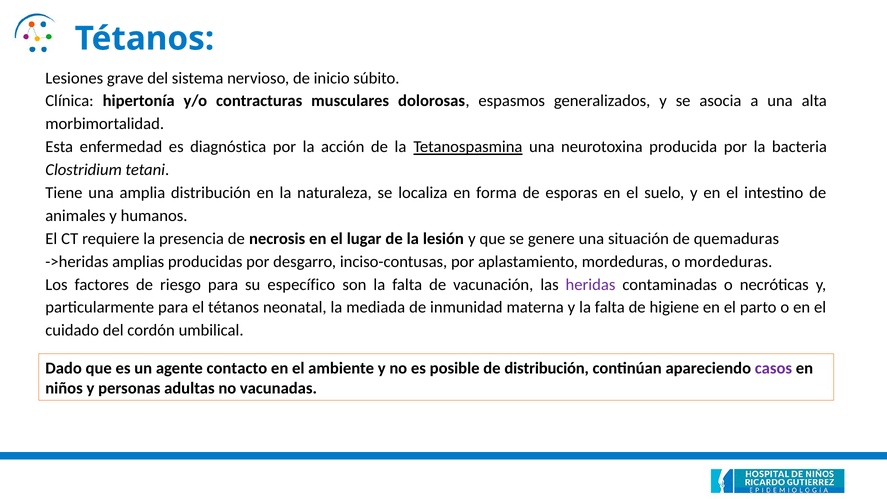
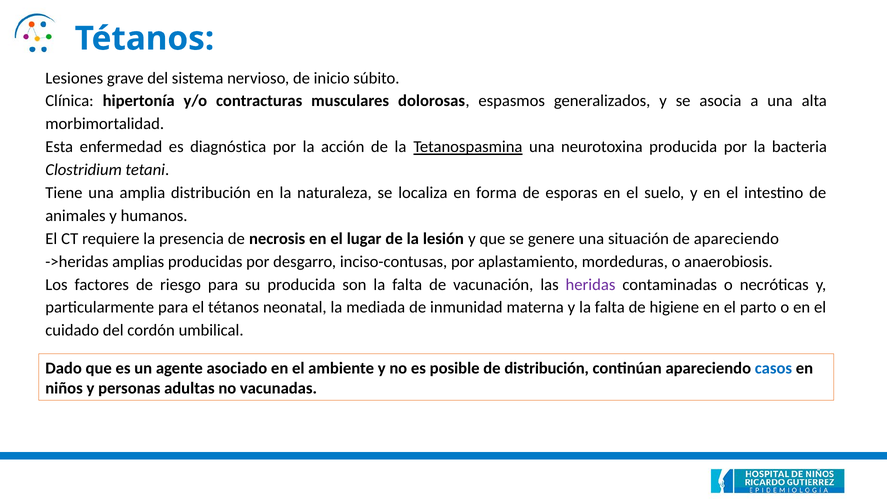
de quemaduras: quemaduras -> apareciendo
o mordeduras: mordeduras -> anaerobiosis
su específico: específico -> producida
contacto: contacto -> asociado
casos colour: purple -> blue
